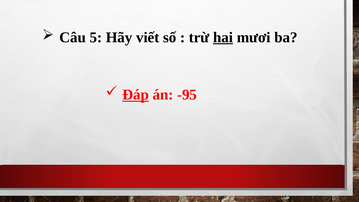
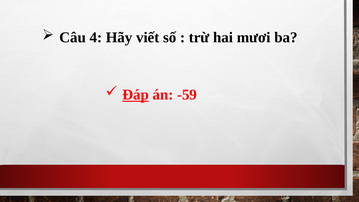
5: 5 -> 4
hai underline: present -> none
-95: -95 -> -59
